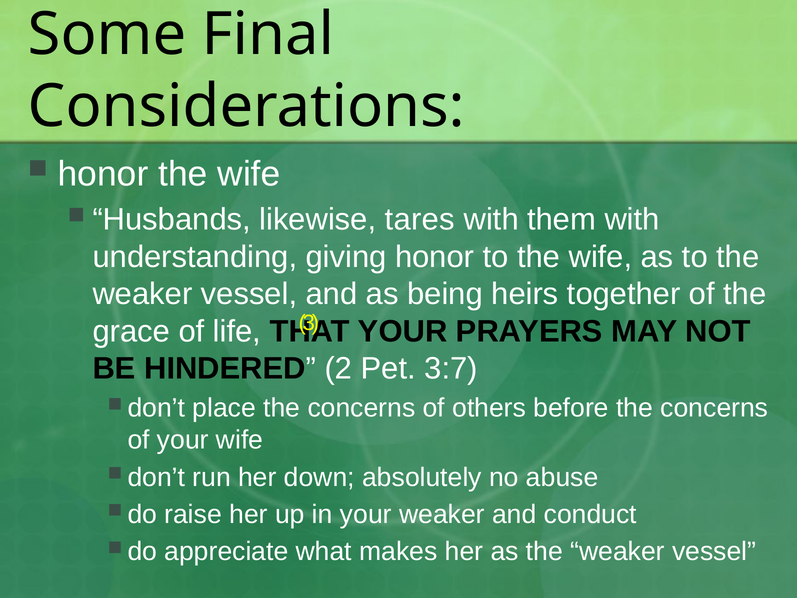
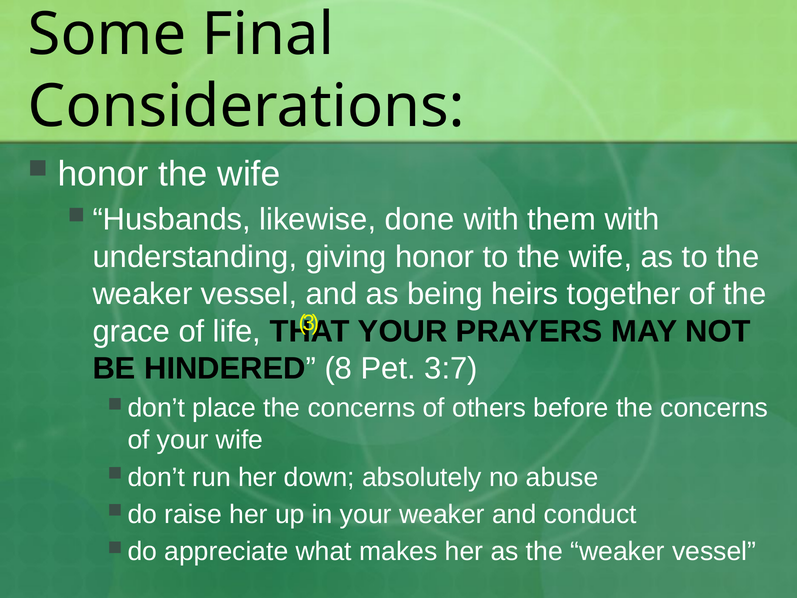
tares: tares -> done
2: 2 -> 8
